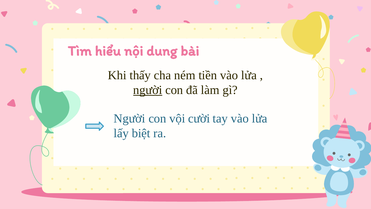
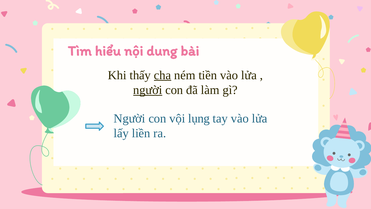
cha underline: none -> present
cười: cười -> lụng
biệt: biệt -> liền
